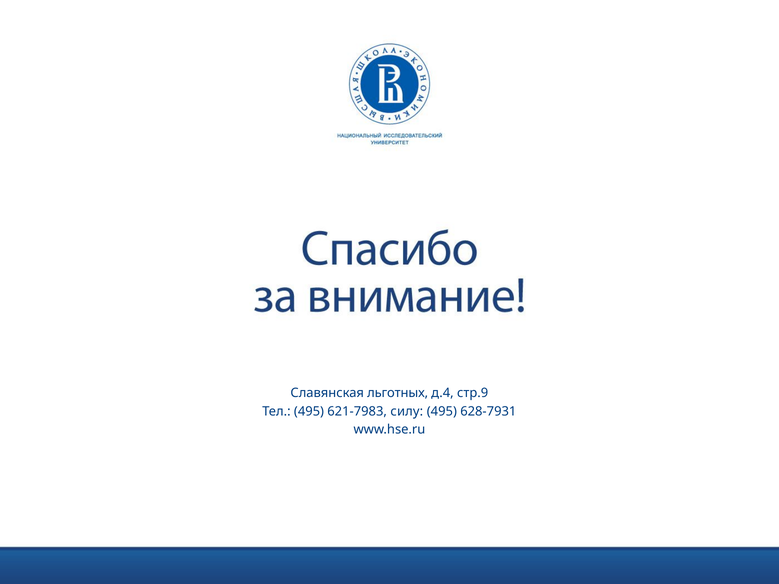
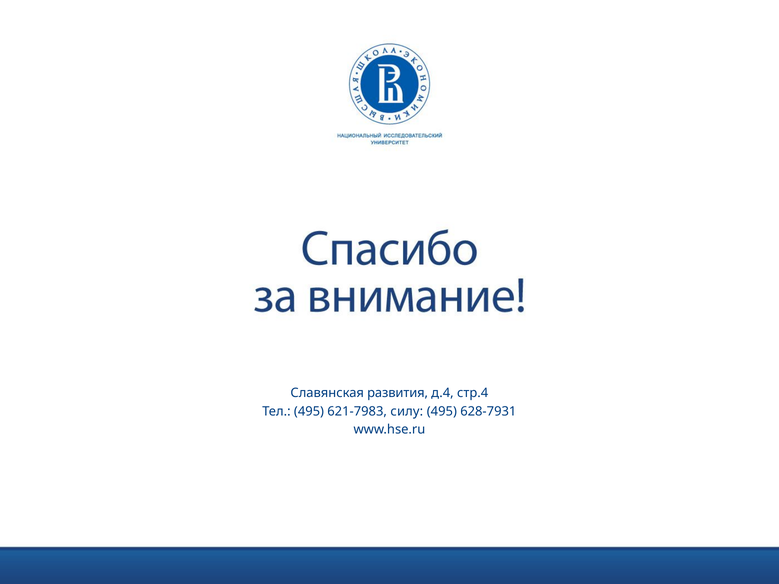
льготных: льготных -> развития
стр.9: стр.9 -> стр.4
